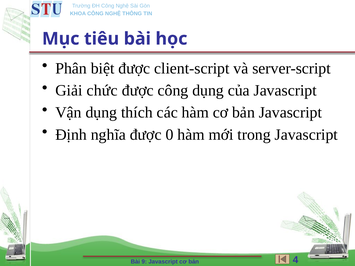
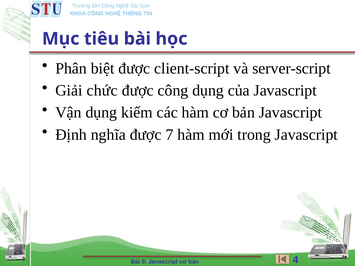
thích: thích -> kiểm
0: 0 -> 7
